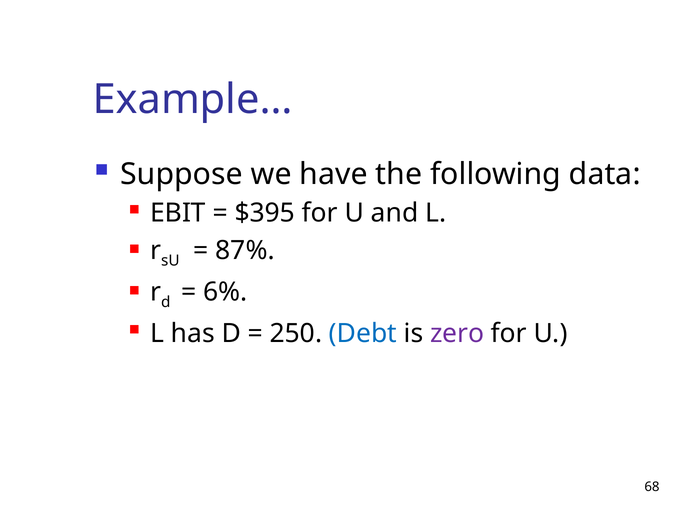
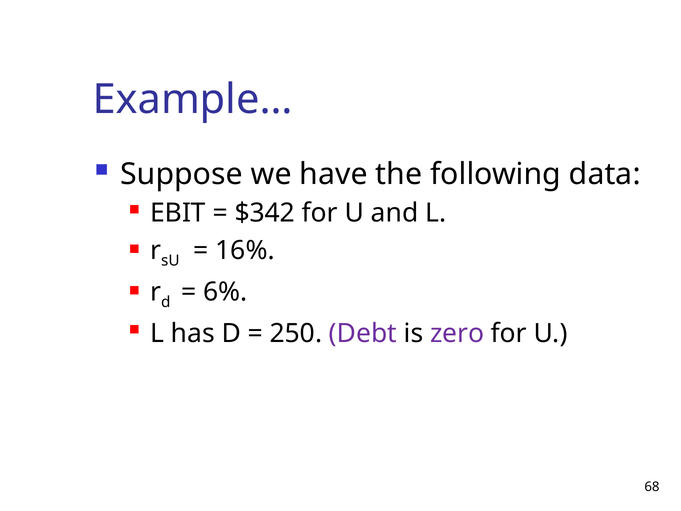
$395: $395 -> $342
87%: 87% -> 16%
Debt colour: blue -> purple
